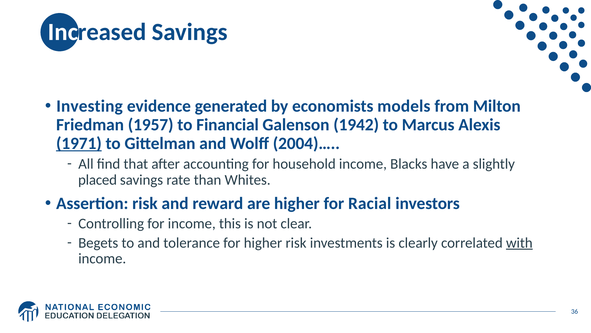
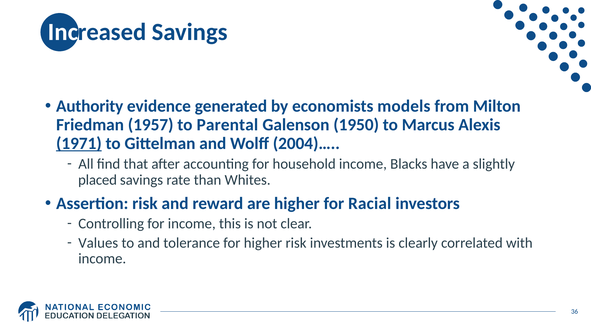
Investing: Investing -> Authority
Financial: Financial -> Parental
1942: 1942 -> 1950
Begets: Begets -> Values
with underline: present -> none
